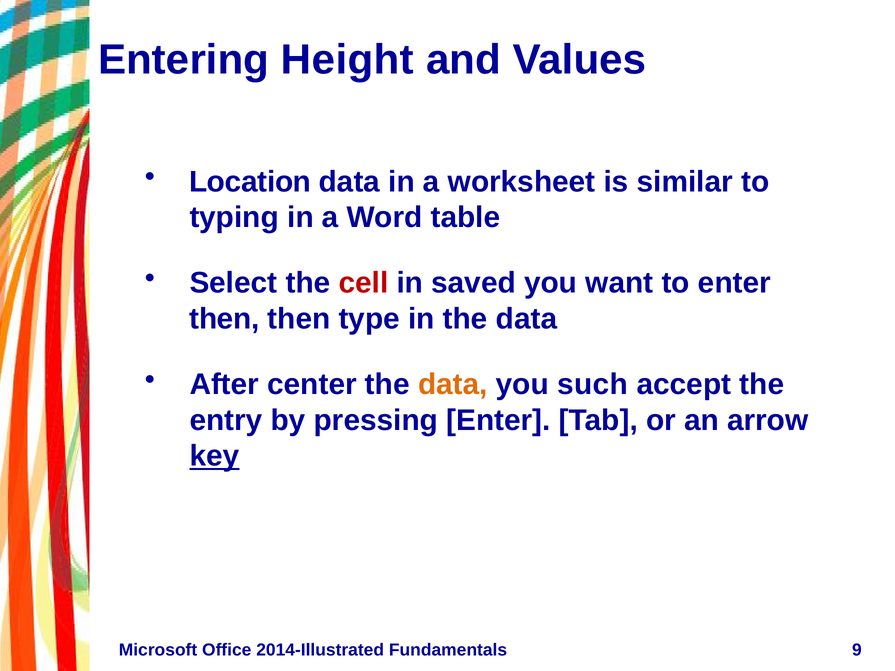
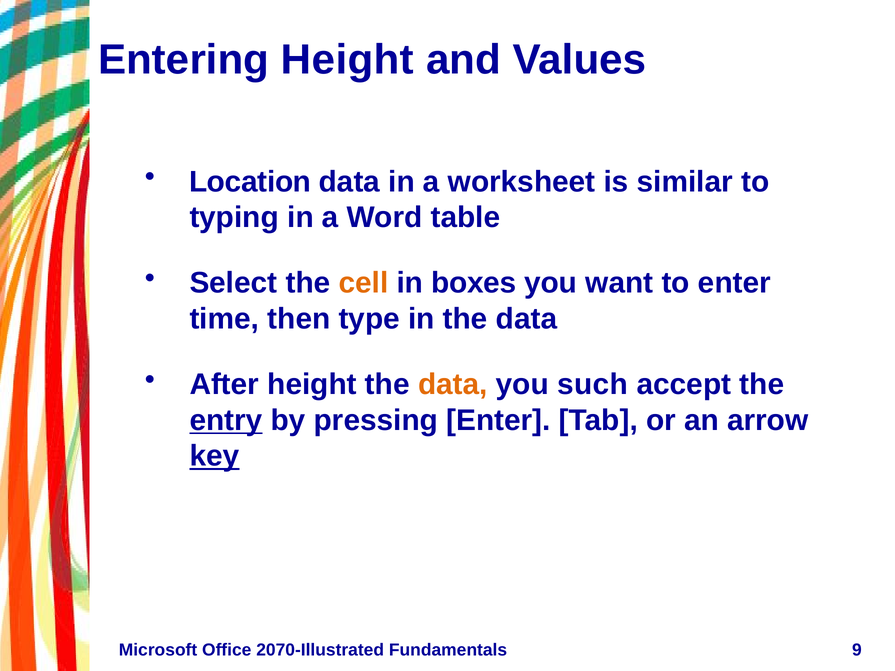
cell colour: red -> orange
saved: saved -> boxes
then at (224, 319): then -> time
After center: center -> height
entry underline: none -> present
2014-Illustrated: 2014-Illustrated -> 2070-Illustrated
